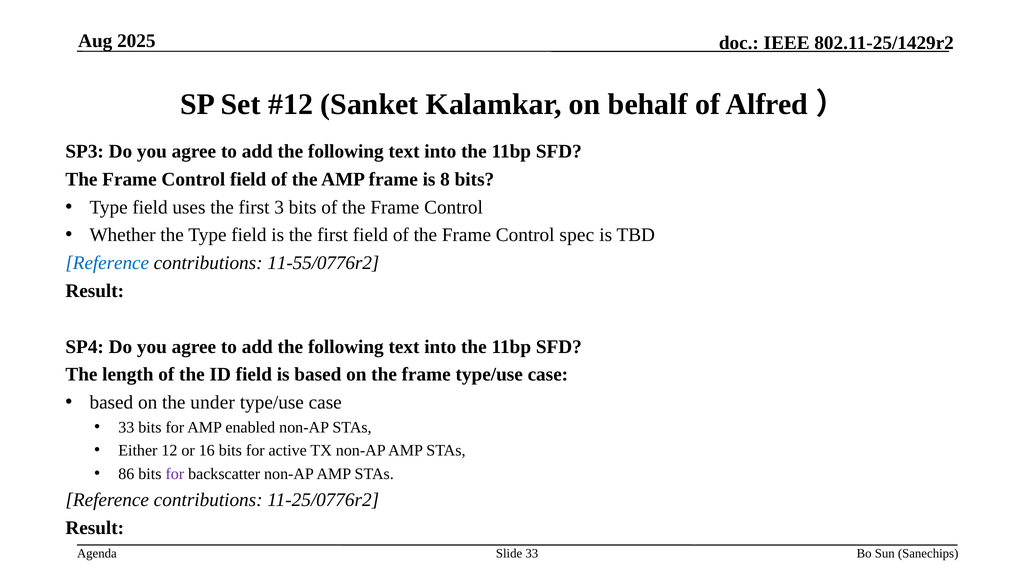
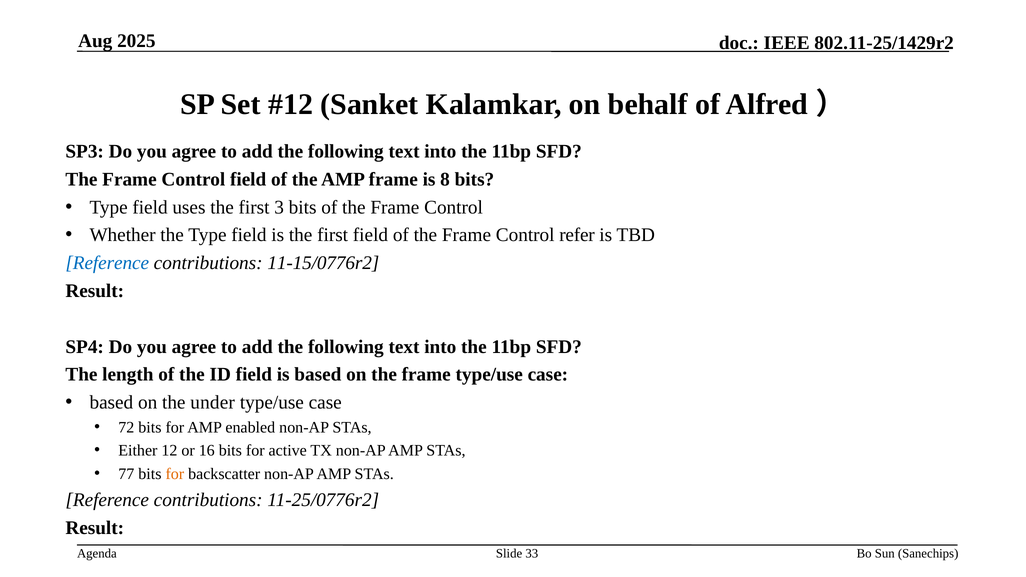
spec: spec -> refer
11-55/0776r2: 11-55/0776r2 -> 11-15/0776r2
33 at (126, 427): 33 -> 72
86: 86 -> 77
for at (175, 474) colour: purple -> orange
